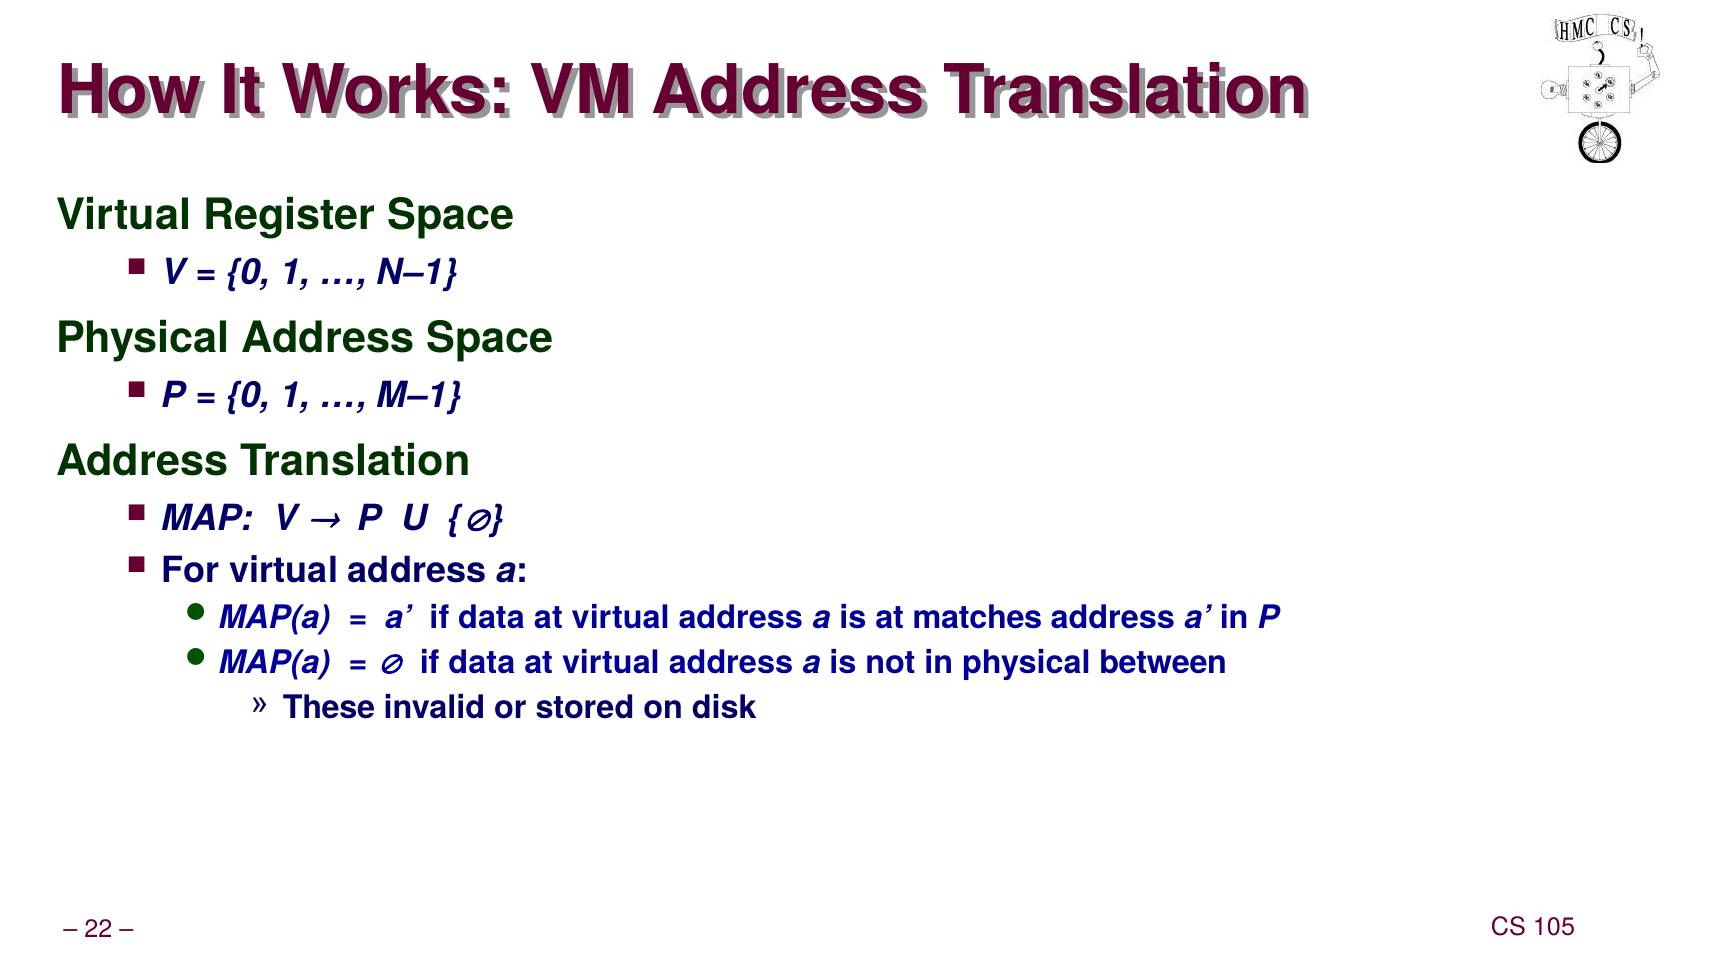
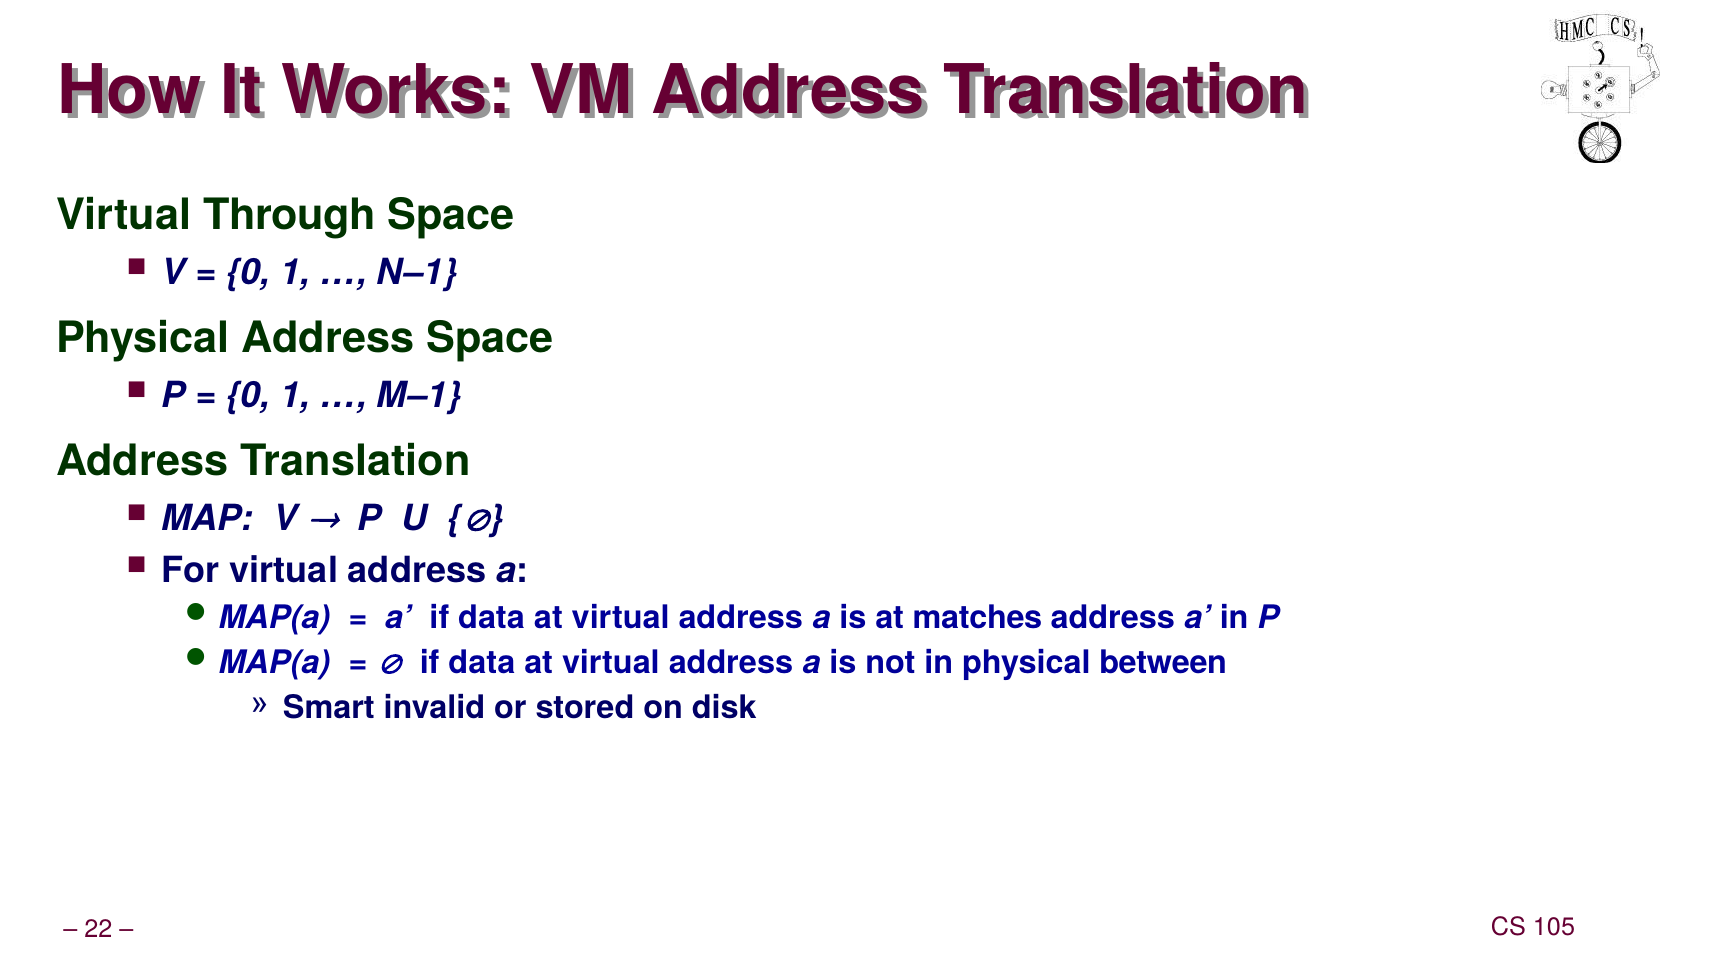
Register: Register -> Through
These: These -> Smart
